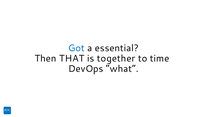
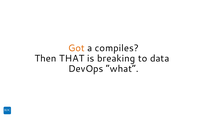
Got colour: blue -> orange
essential: essential -> compiles
together: together -> breaking
time: time -> data
